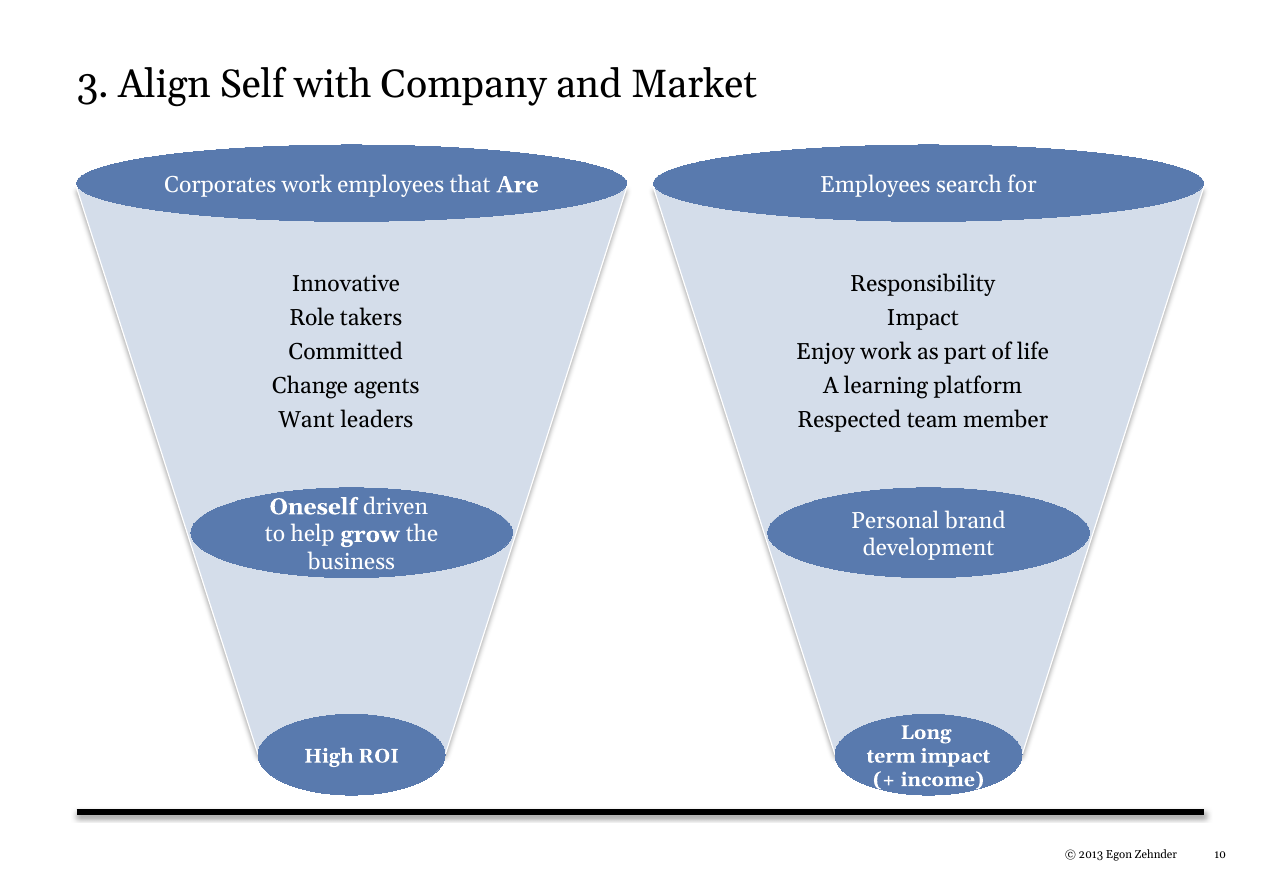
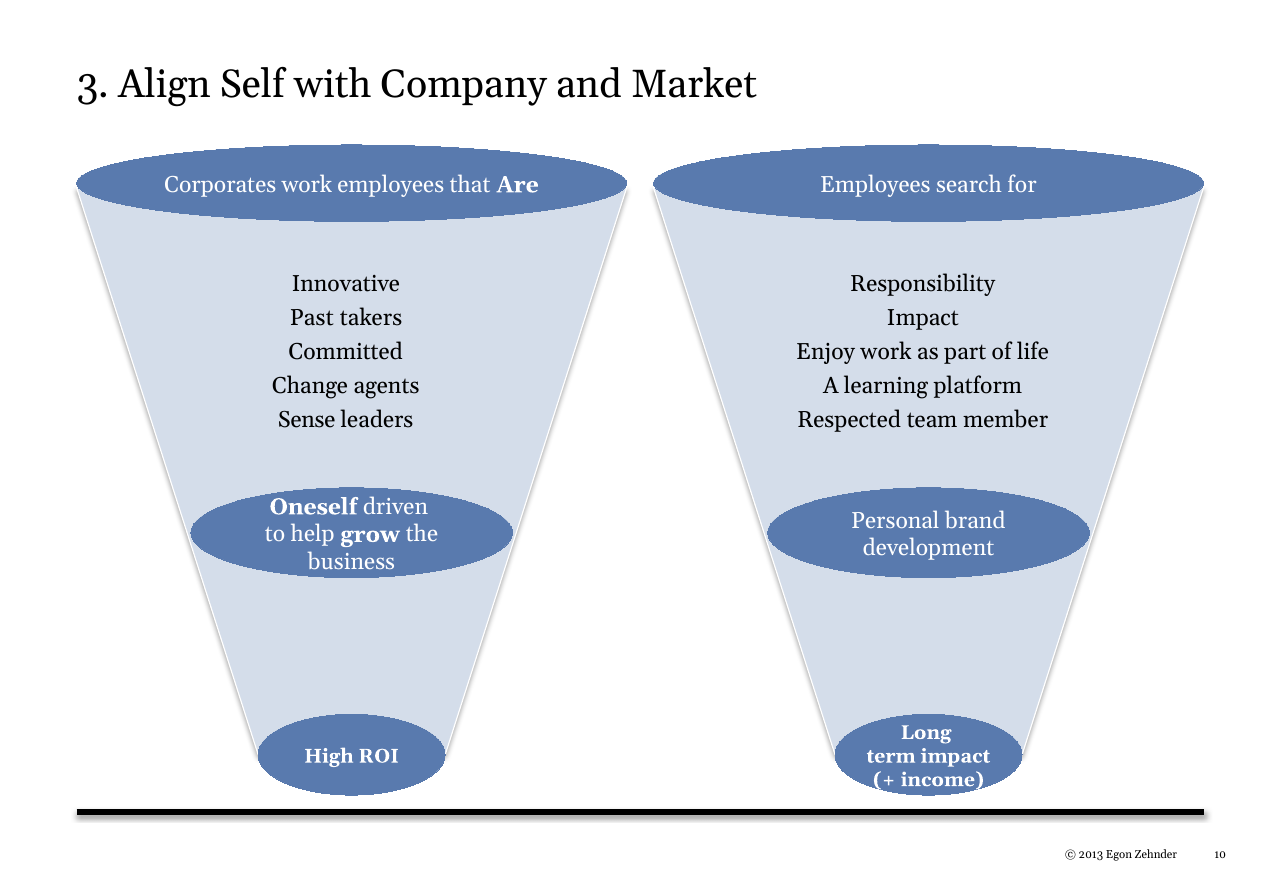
Role: Role -> Past
Want: Want -> Sense
